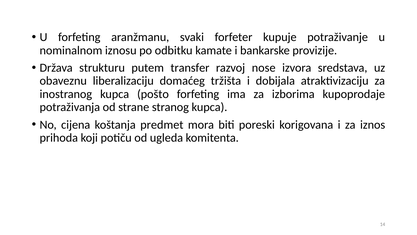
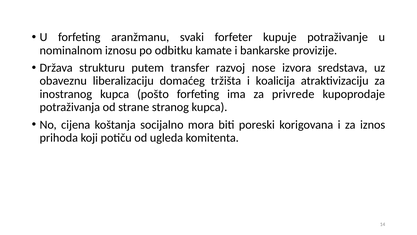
dobijala: dobijala -> koalicija
izborima: izborima -> privrede
predmet: predmet -> socijalno
